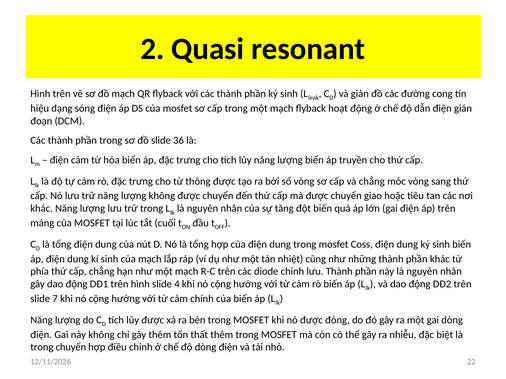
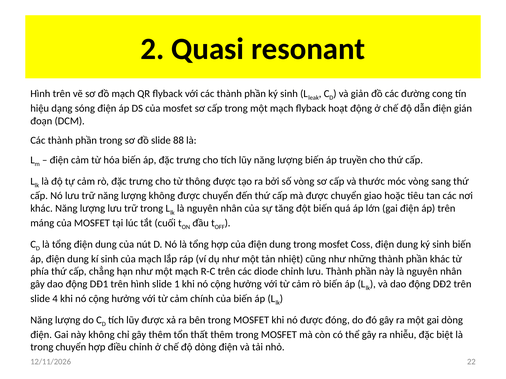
36: 36 -> 88
và chẳng: chẳng -> thước
4: 4 -> 1
7: 7 -> 4
